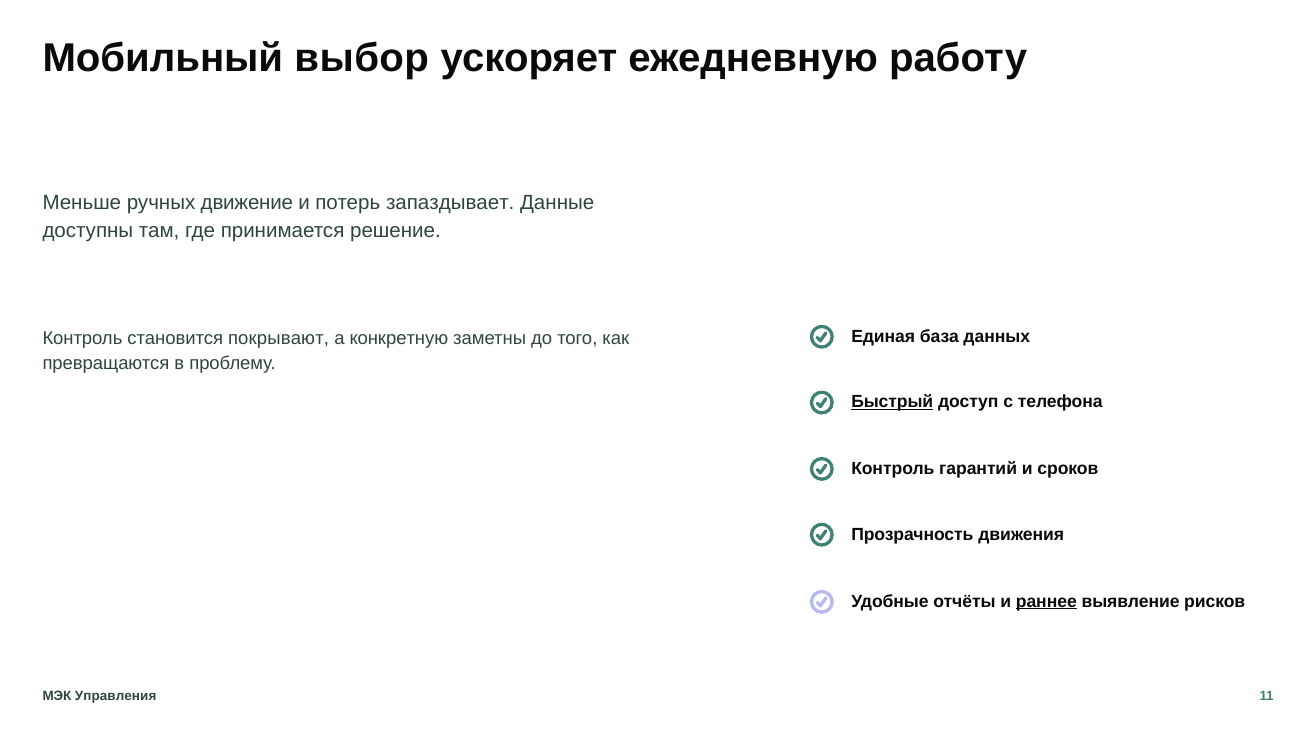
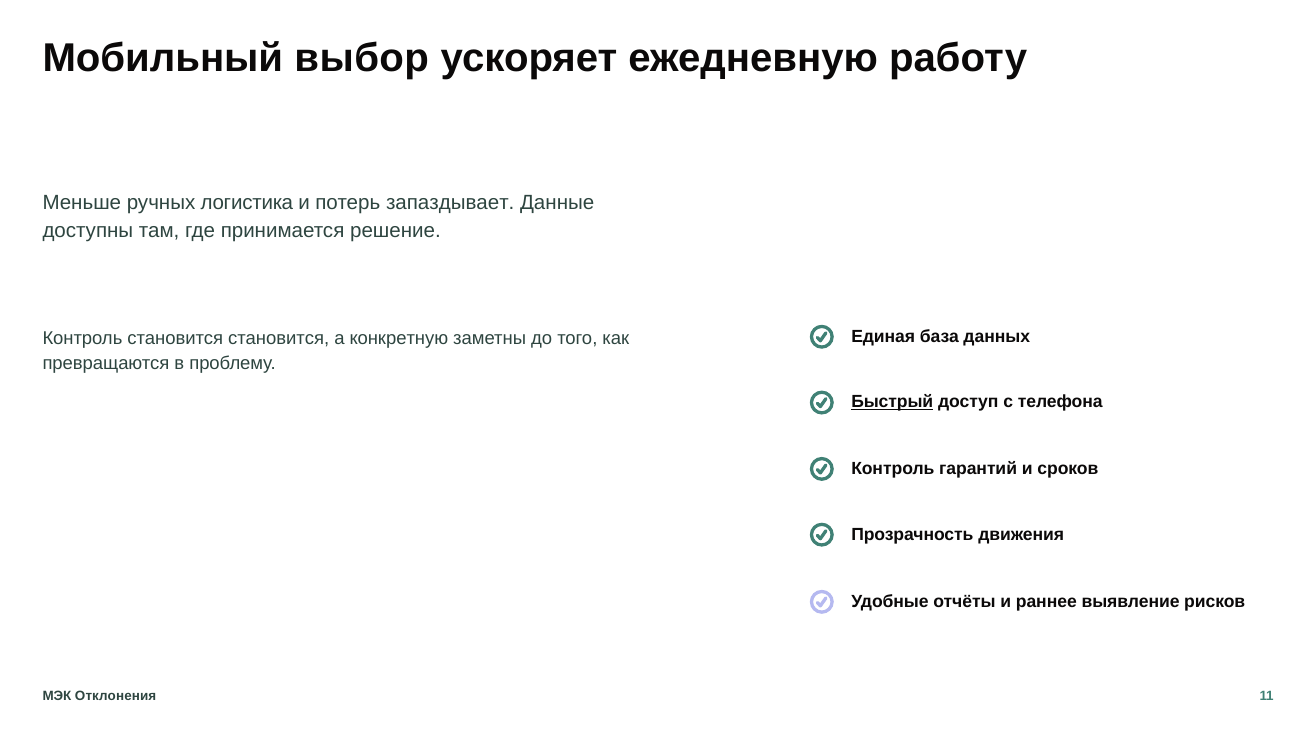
движение: движение -> логистика
становится покрывают: покрывают -> становится
раннее underline: present -> none
Управления: Управления -> Отклонения
